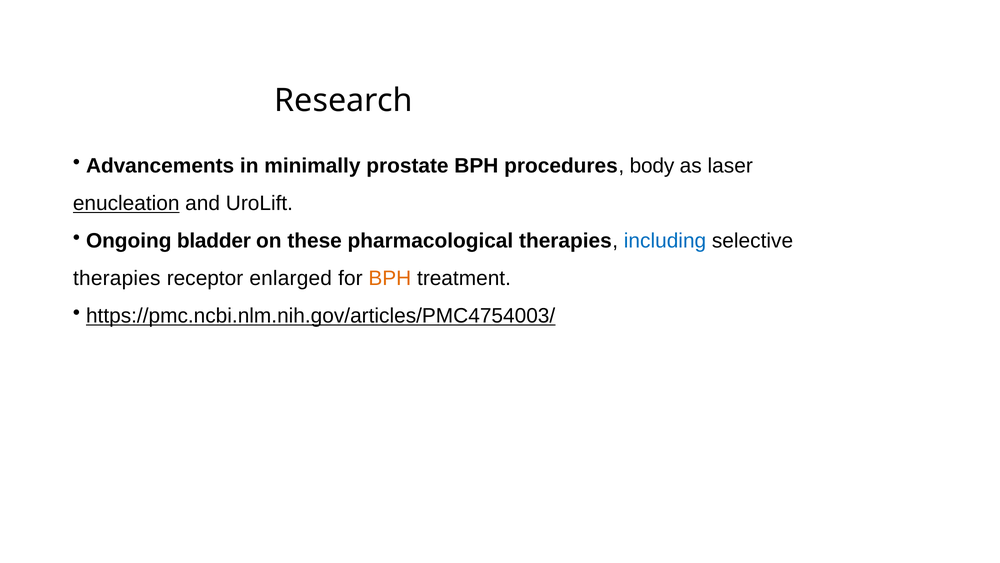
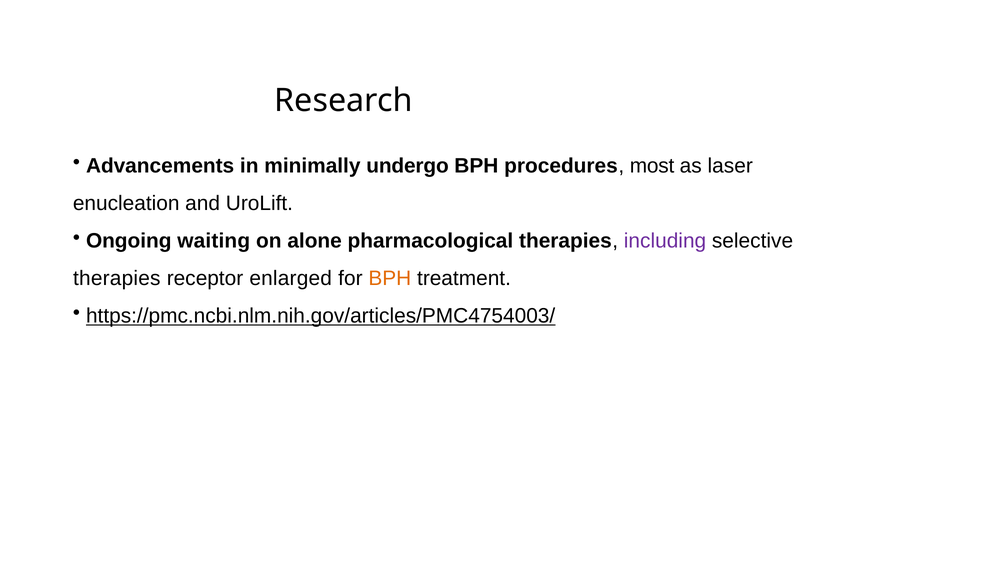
prostate: prostate -> undergo
body: body -> most
enucleation underline: present -> none
bladder: bladder -> waiting
these: these -> alone
including colour: blue -> purple
